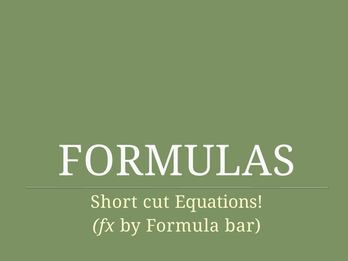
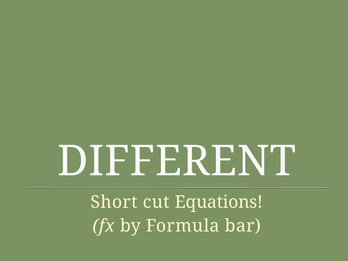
FORMULAS: FORMULAS -> DIFFERENT
